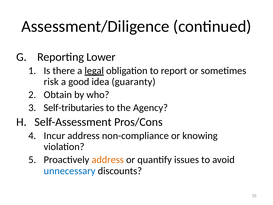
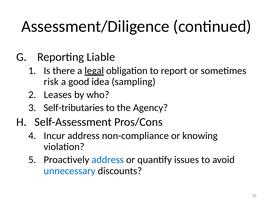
Lower: Lower -> Liable
guaranty: guaranty -> sampling
Obtain: Obtain -> Leases
address at (108, 160) colour: orange -> blue
